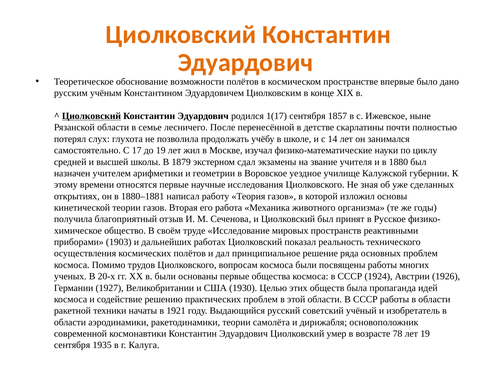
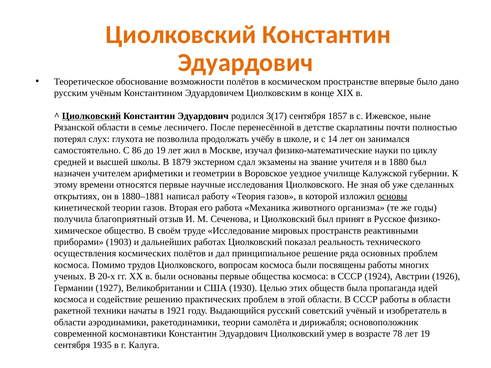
1(17: 1(17 -> 3(17
17: 17 -> 86
основы underline: none -> present
